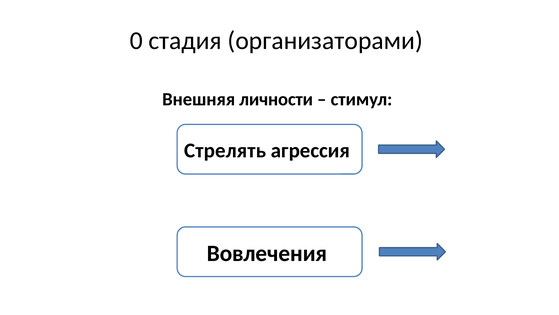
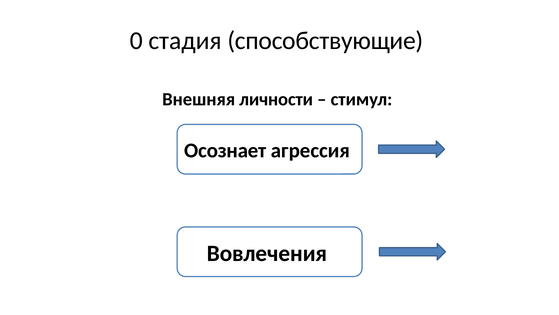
организаторами: организаторами -> способствующие
Стрелять: Стрелять -> Осознает
